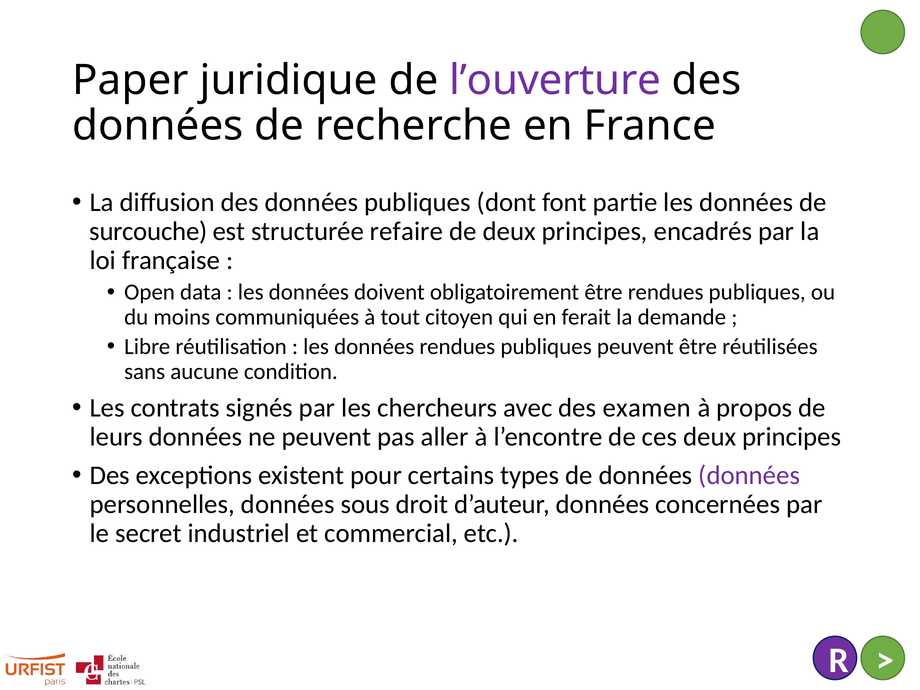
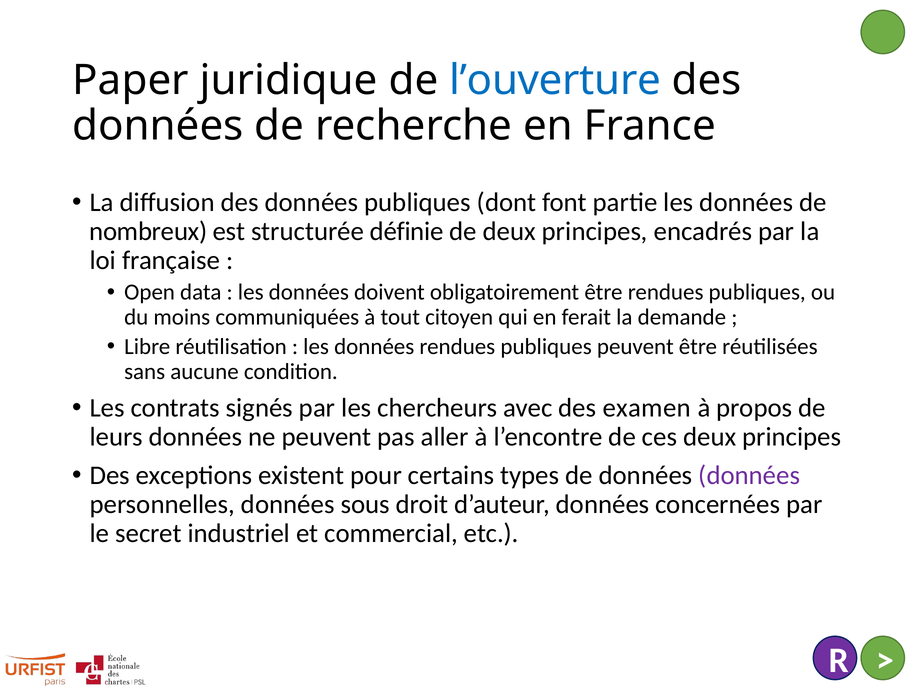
l’ouverture colour: purple -> blue
surcouche: surcouche -> nombreux
refaire: refaire -> définie
